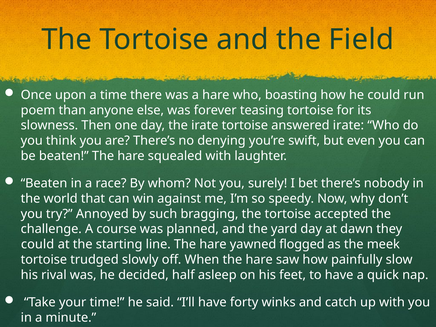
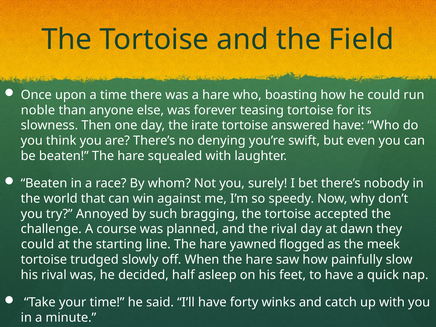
poem: poem -> noble
answered irate: irate -> have
the yard: yard -> rival
